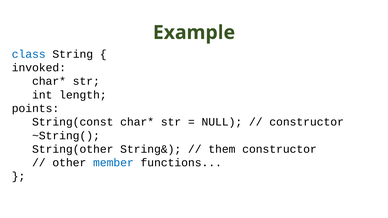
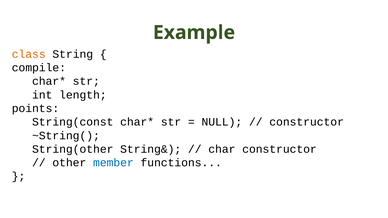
class colour: blue -> orange
invoked: invoked -> compile
them: them -> char
